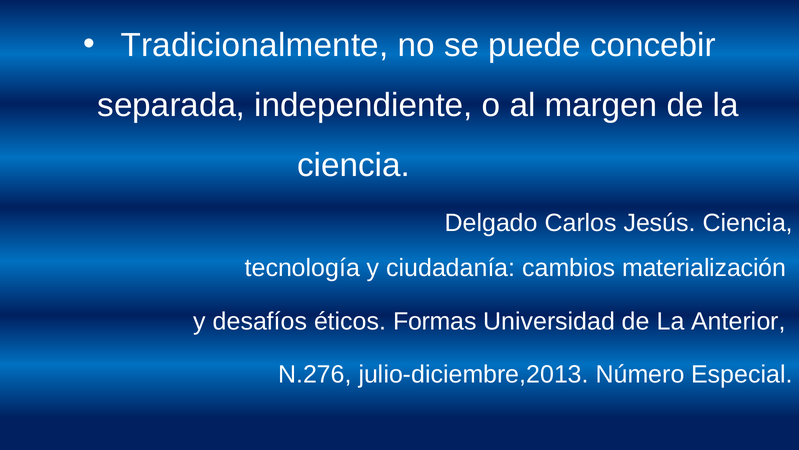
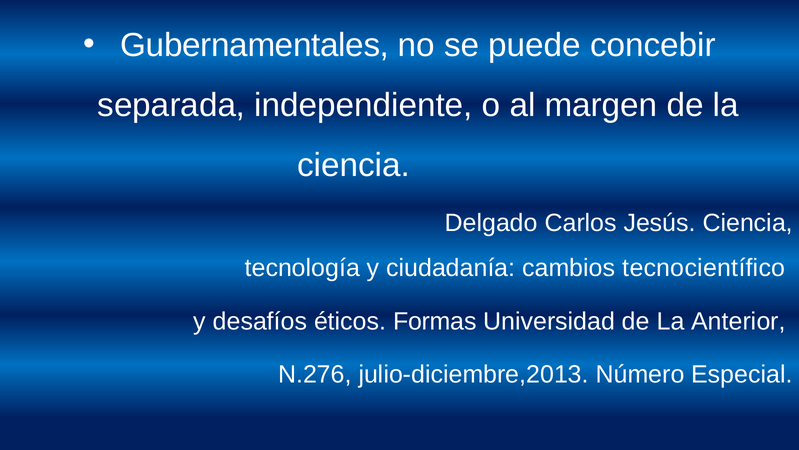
Tradicionalmente: Tradicionalmente -> Gubernamentales
materialización: materialización -> tecnocientífico
